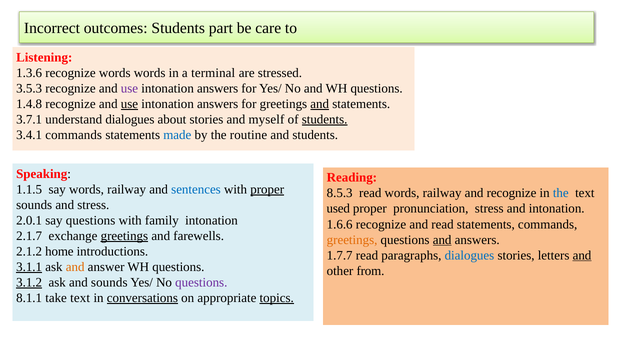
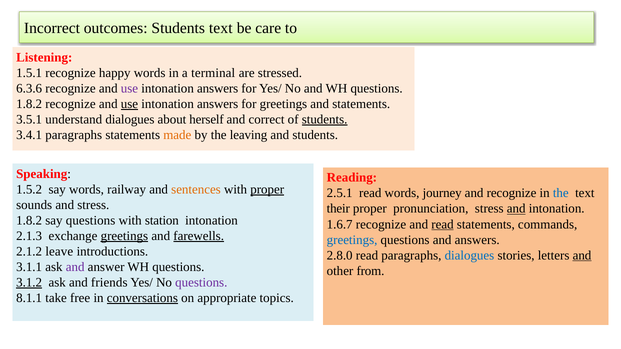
Students part: part -> text
1.3.6: 1.3.6 -> 1.5.1
recognize words: words -> happy
3.5.3: 3.5.3 -> 6.3.6
1.4.8 at (29, 104): 1.4.8 -> 1.8.2
and at (320, 104) underline: present -> none
3.7.1: 3.7.1 -> 3.5.1
about stories: stories -> herself
myself: myself -> correct
3.4.1 commands: commands -> paragraphs
made colour: blue -> orange
routine: routine -> leaving
1.1.5: 1.1.5 -> 1.5.2
sentences colour: blue -> orange
8.5.3: 8.5.3 -> 2.5.1
read words railway: railway -> journey
used: used -> their
and at (516, 209) underline: none -> present
2.0.1 at (29, 221): 2.0.1 -> 1.8.2
family: family -> station
1.6.6: 1.6.6 -> 1.6.7
read at (442, 224) underline: none -> present
2.1.7: 2.1.7 -> 2.1.3
farewells underline: none -> present
greetings at (352, 240) colour: orange -> blue
and at (442, 240) underline: present -> none
home: home -> leave
1.7.7: 1.7.7 -> 2.8.0
3.1.1 underline: present -> none
and at (75, 267) colour: orange -> purple
and sounds: sounds -> friends
take text: text -> free
topics underline: present -> none
